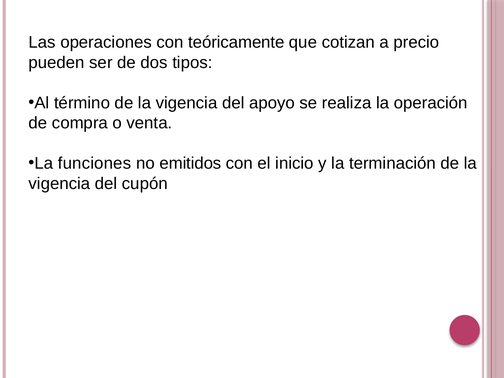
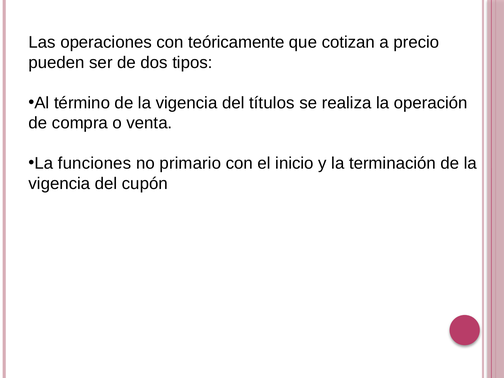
apoyo: apoyo -> títulos
emitidos: emitidos -> primario
